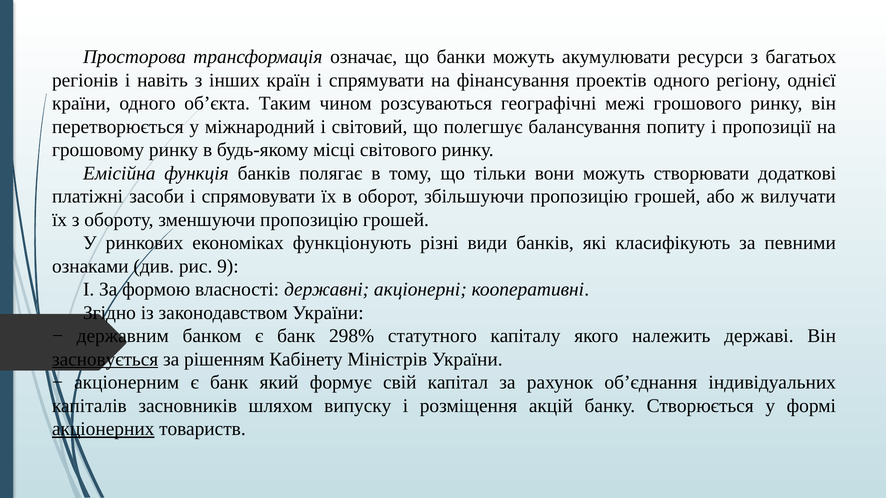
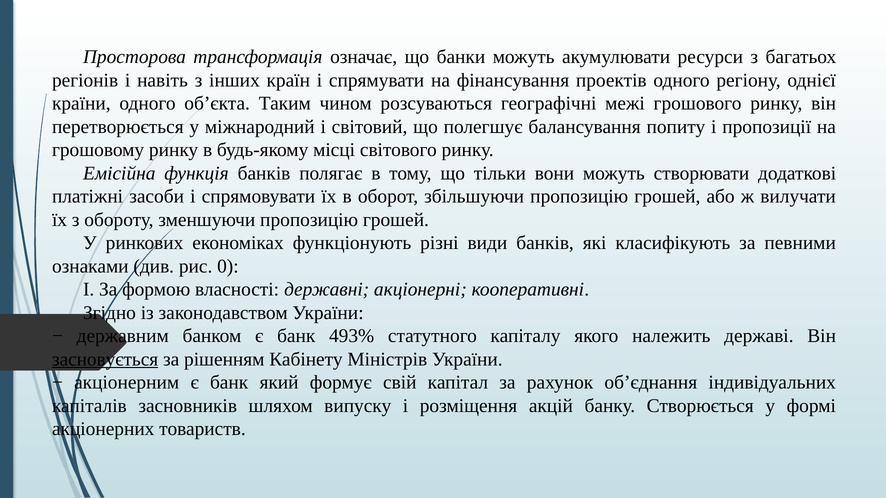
9: 9 -> 0
298%: 298% -> 493%
акціонерних underline: present -> none
